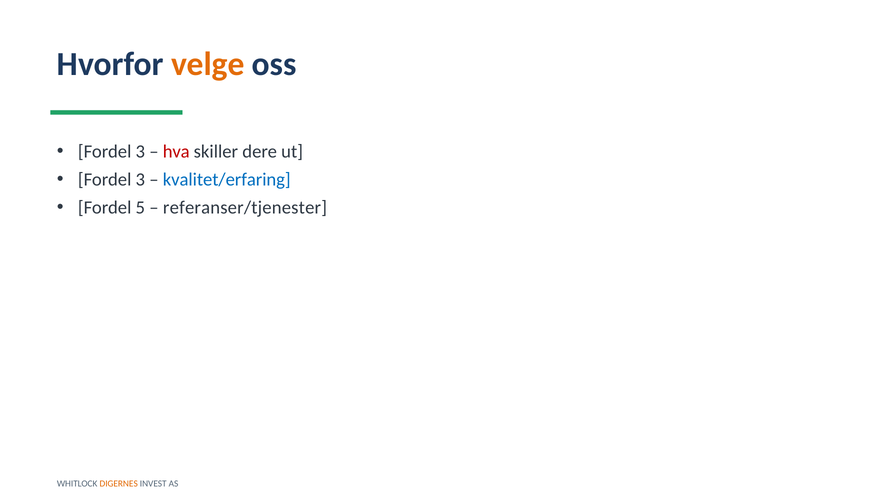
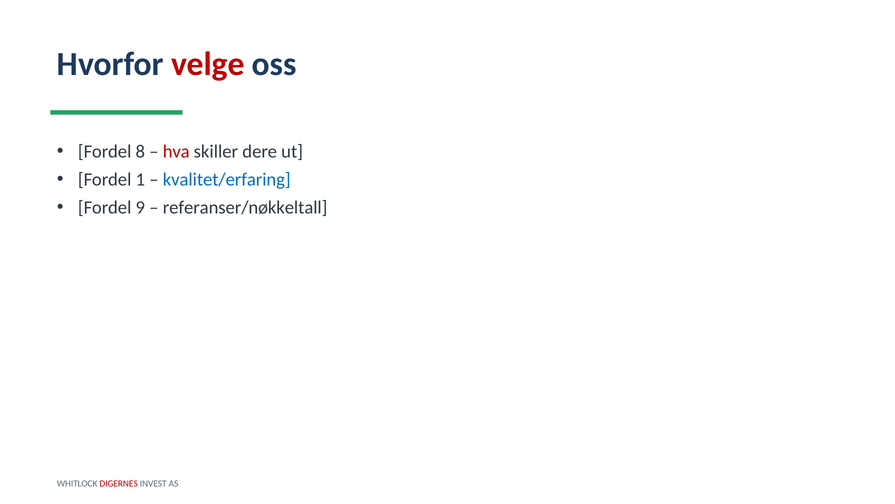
velge colour: orange -> red
3 at (140, 152): 3 -> 8
3 at (140, 180): 3 -> 1
5: 5 -> 9
referanser/tjenester: referanser/tjenester -> referanser/nøkkeltall
DIGERNES colour: orange -> red
